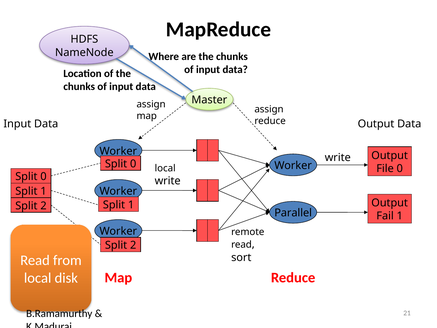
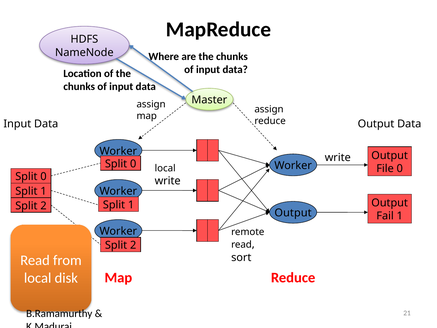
Parallel at (293, 213): Parallel -> Output
